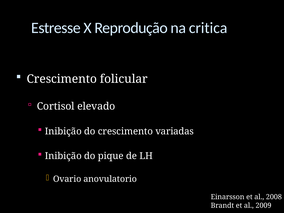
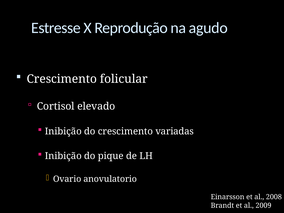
critica: critica -> agudo
